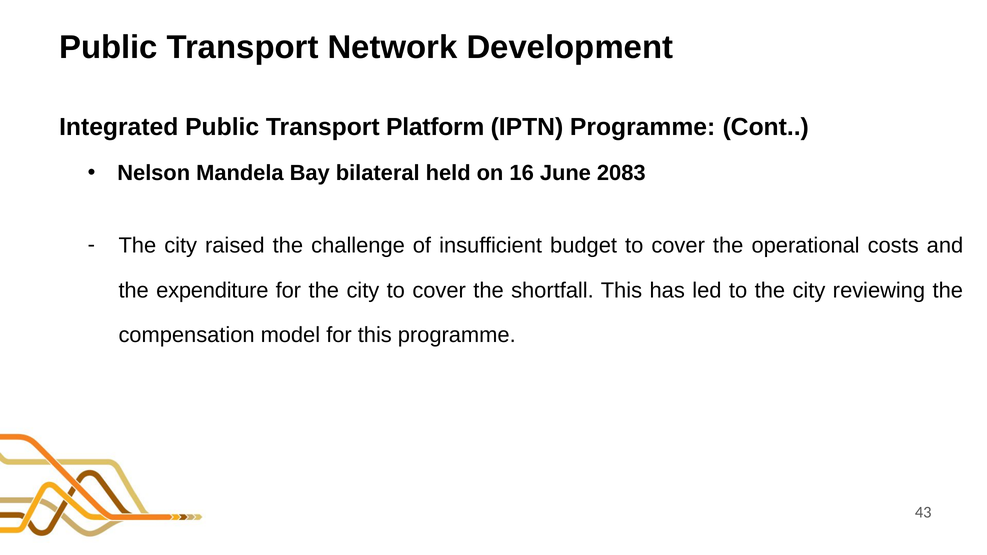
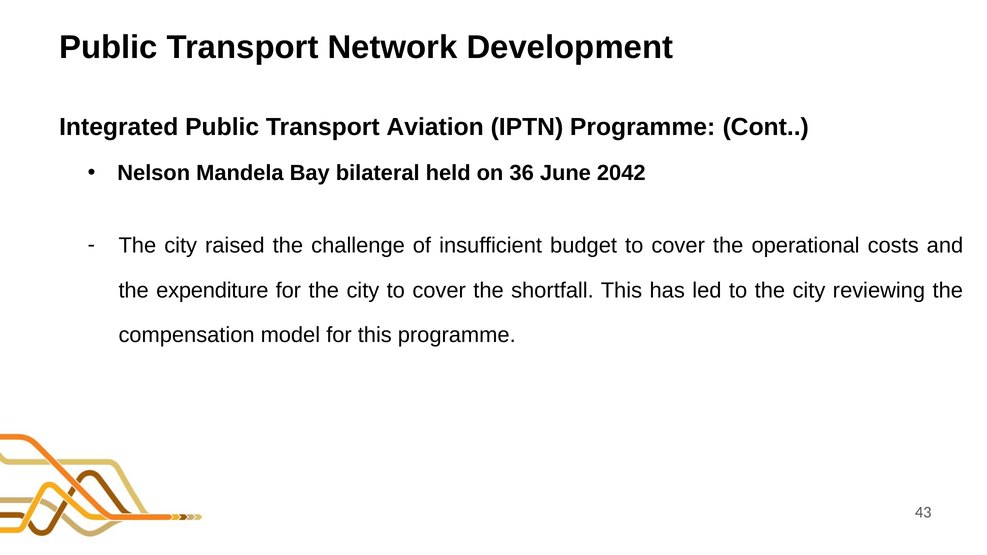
Platform: Platform -> Aviation
16: 16 -> 36
2083: 2083 -> 2042
